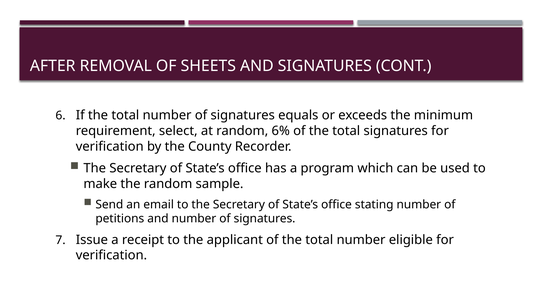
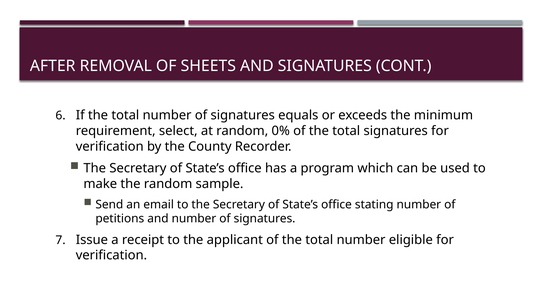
6%: 6% -> 0%
